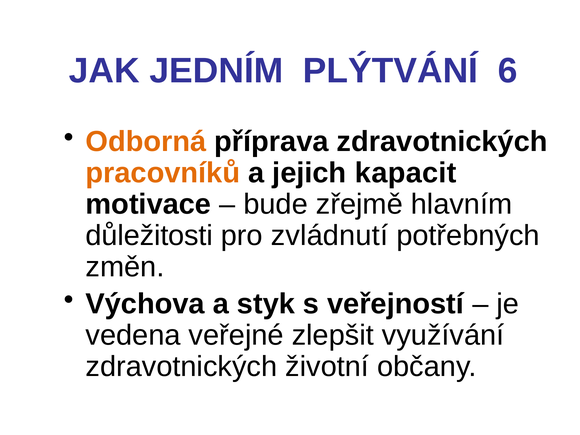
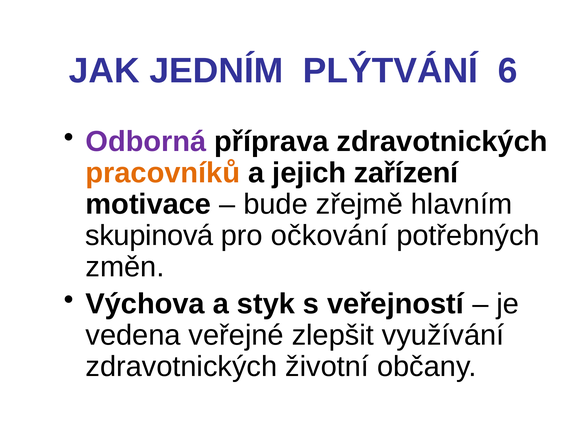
Odborná colour: orange -> purple
kapacit: kapacit -> zařízení
důležitosti: důležitosti -> skupinová
zvládnutí: zvládnutí -> očkování
